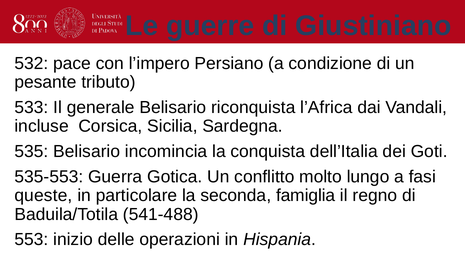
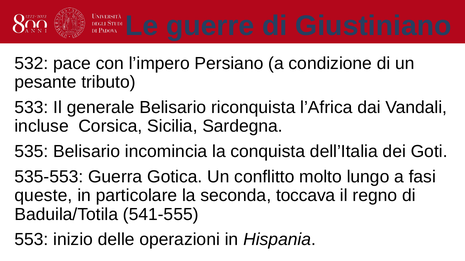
famiglia: famiglia -> toccava
541-488: 541-488 -> 541-555
